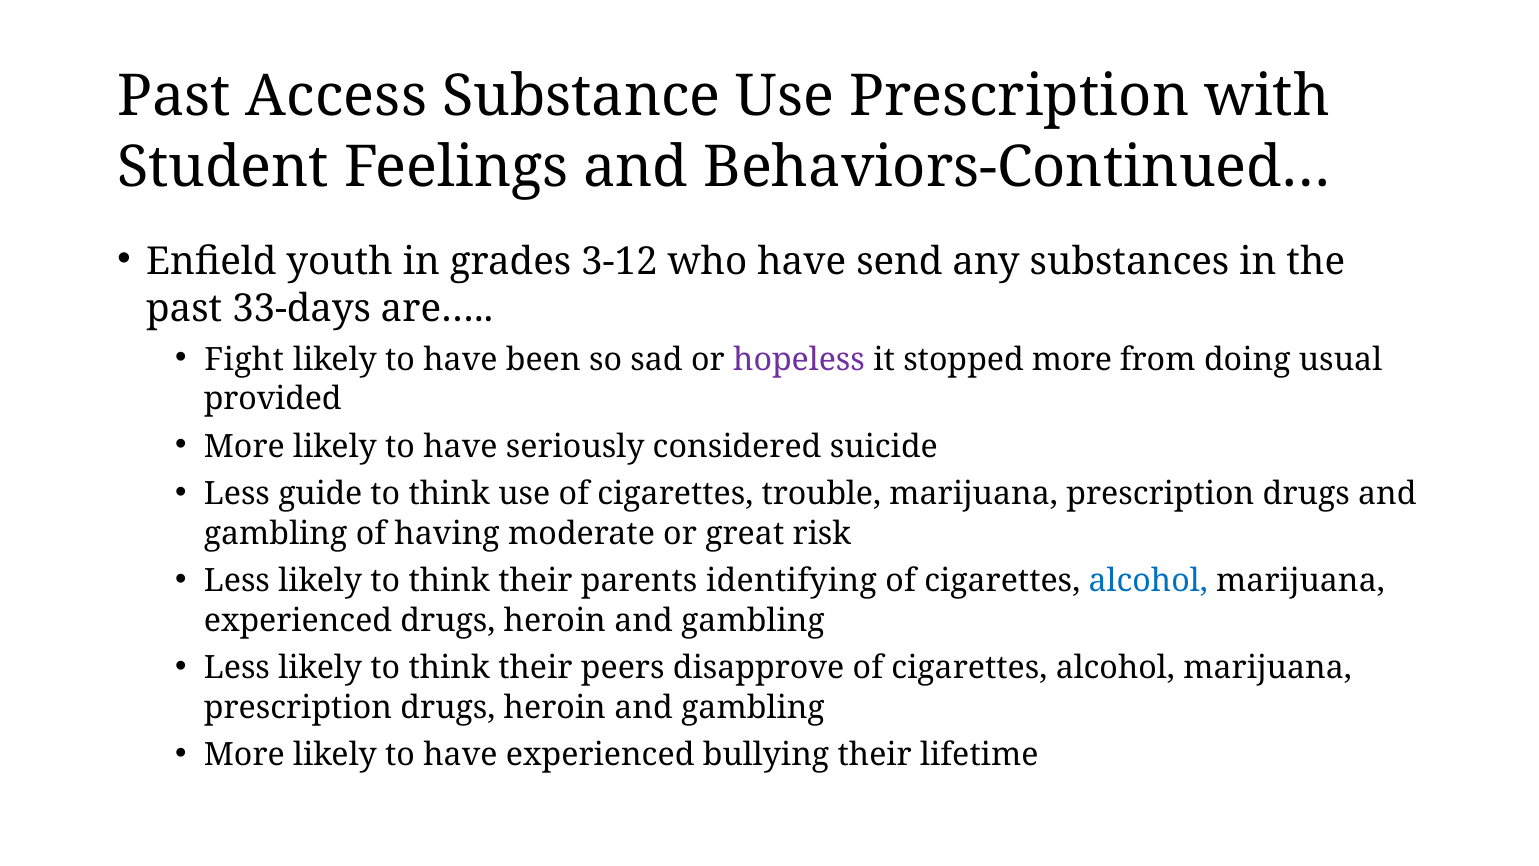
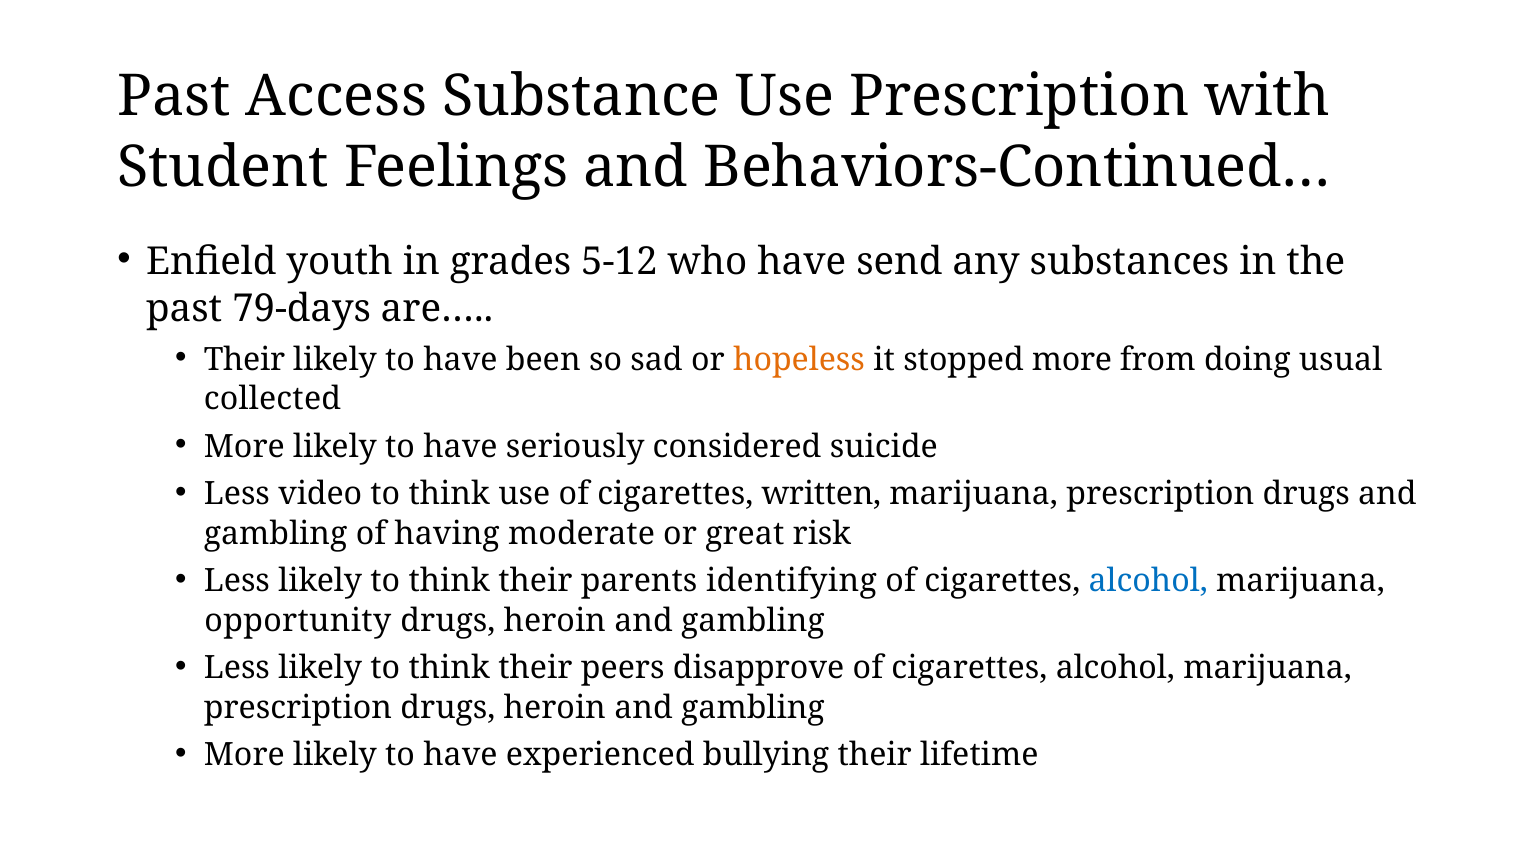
3-12: 3-12 -> 5-12
33-days: 33-days -> 79-days
Fight at (244, 360): Fight -> Their
hopeless colour: purple -> orange
provided: provided -> collected
guide: guide -> video
trouble: trouble -> written
experienced at (298, 621): experienced -> opportunity
